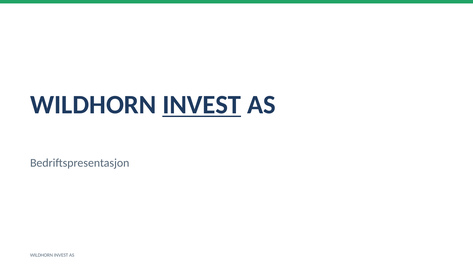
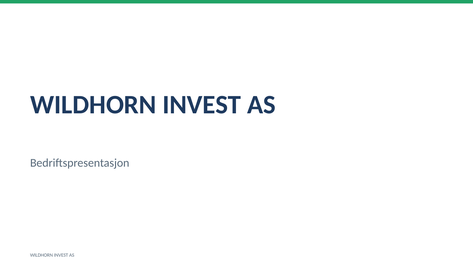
INVEST at (202, 105) underline: present -> none
